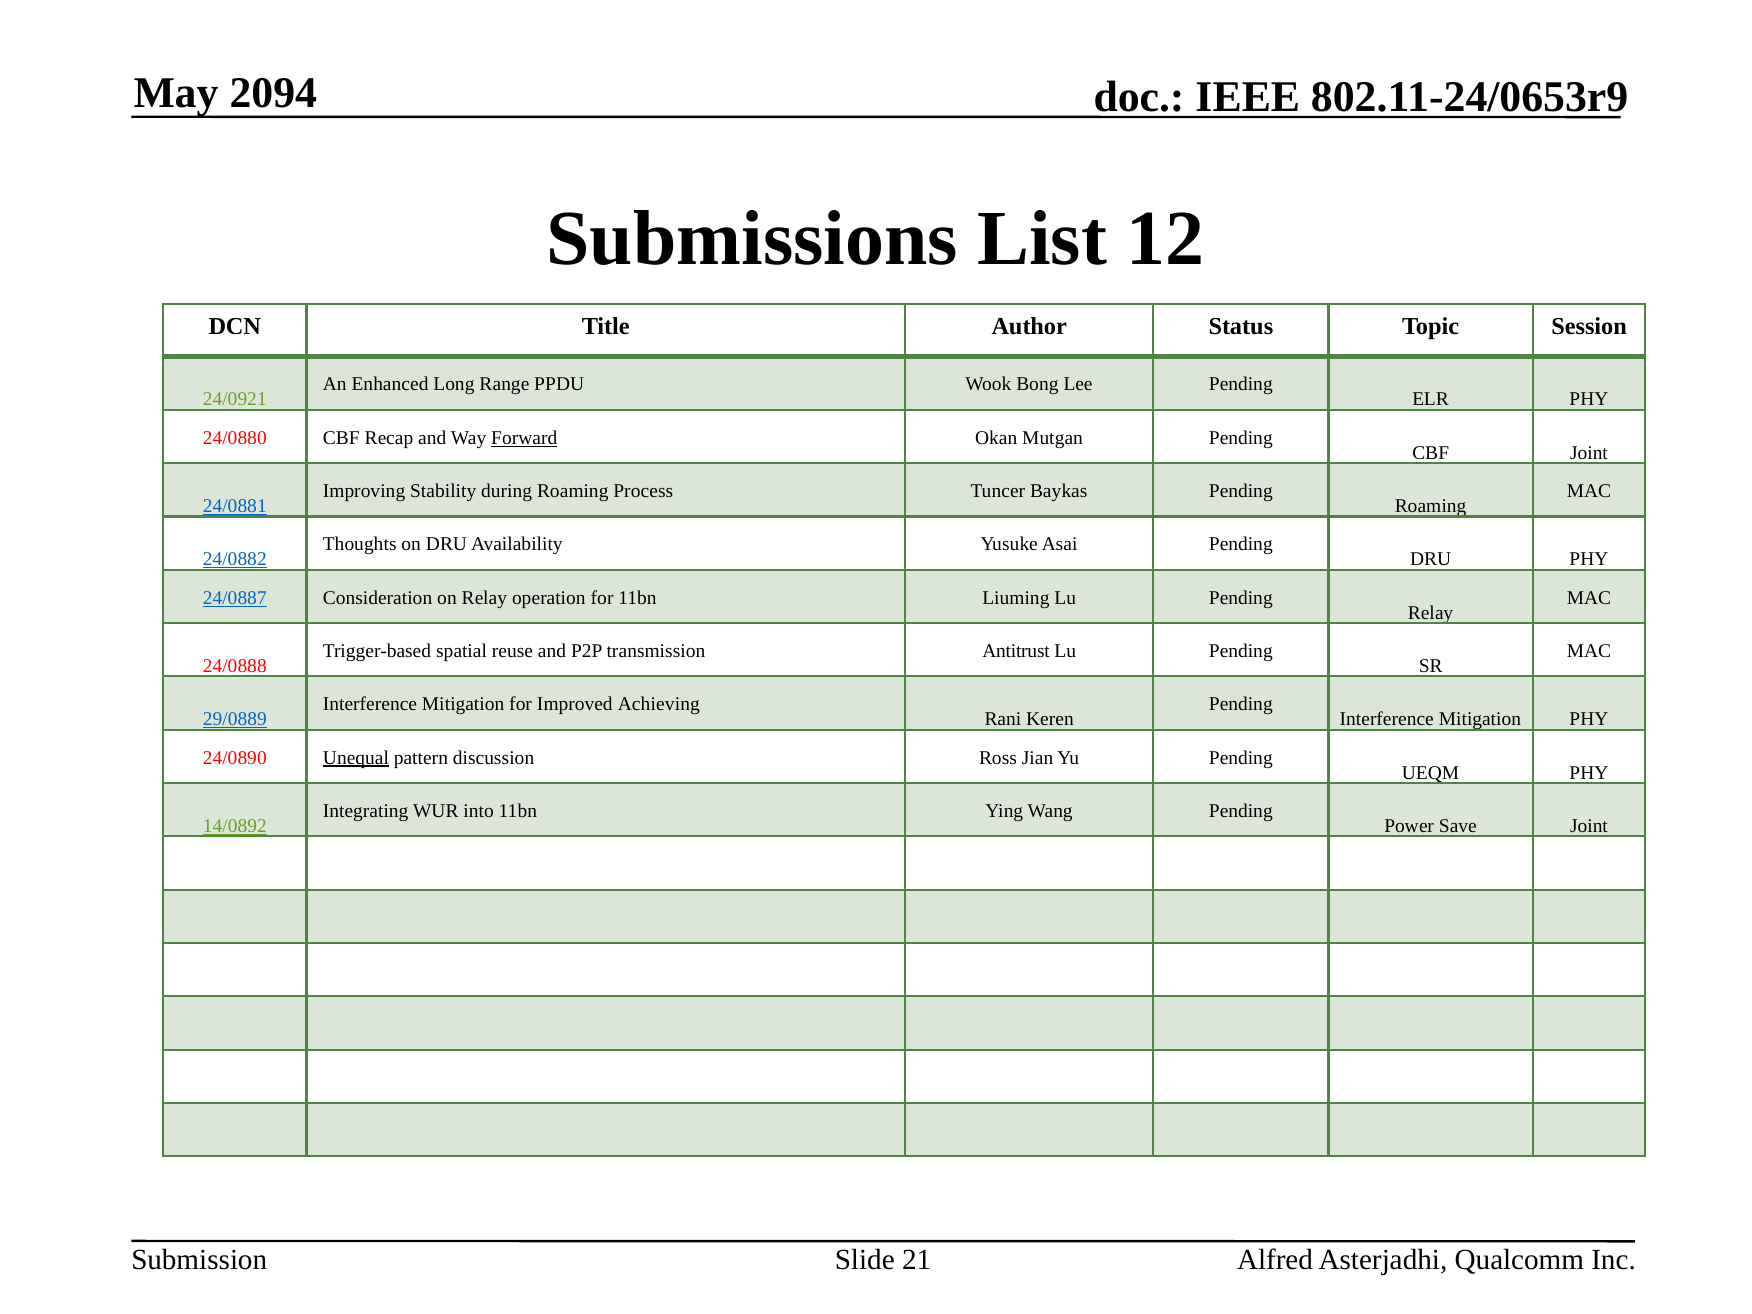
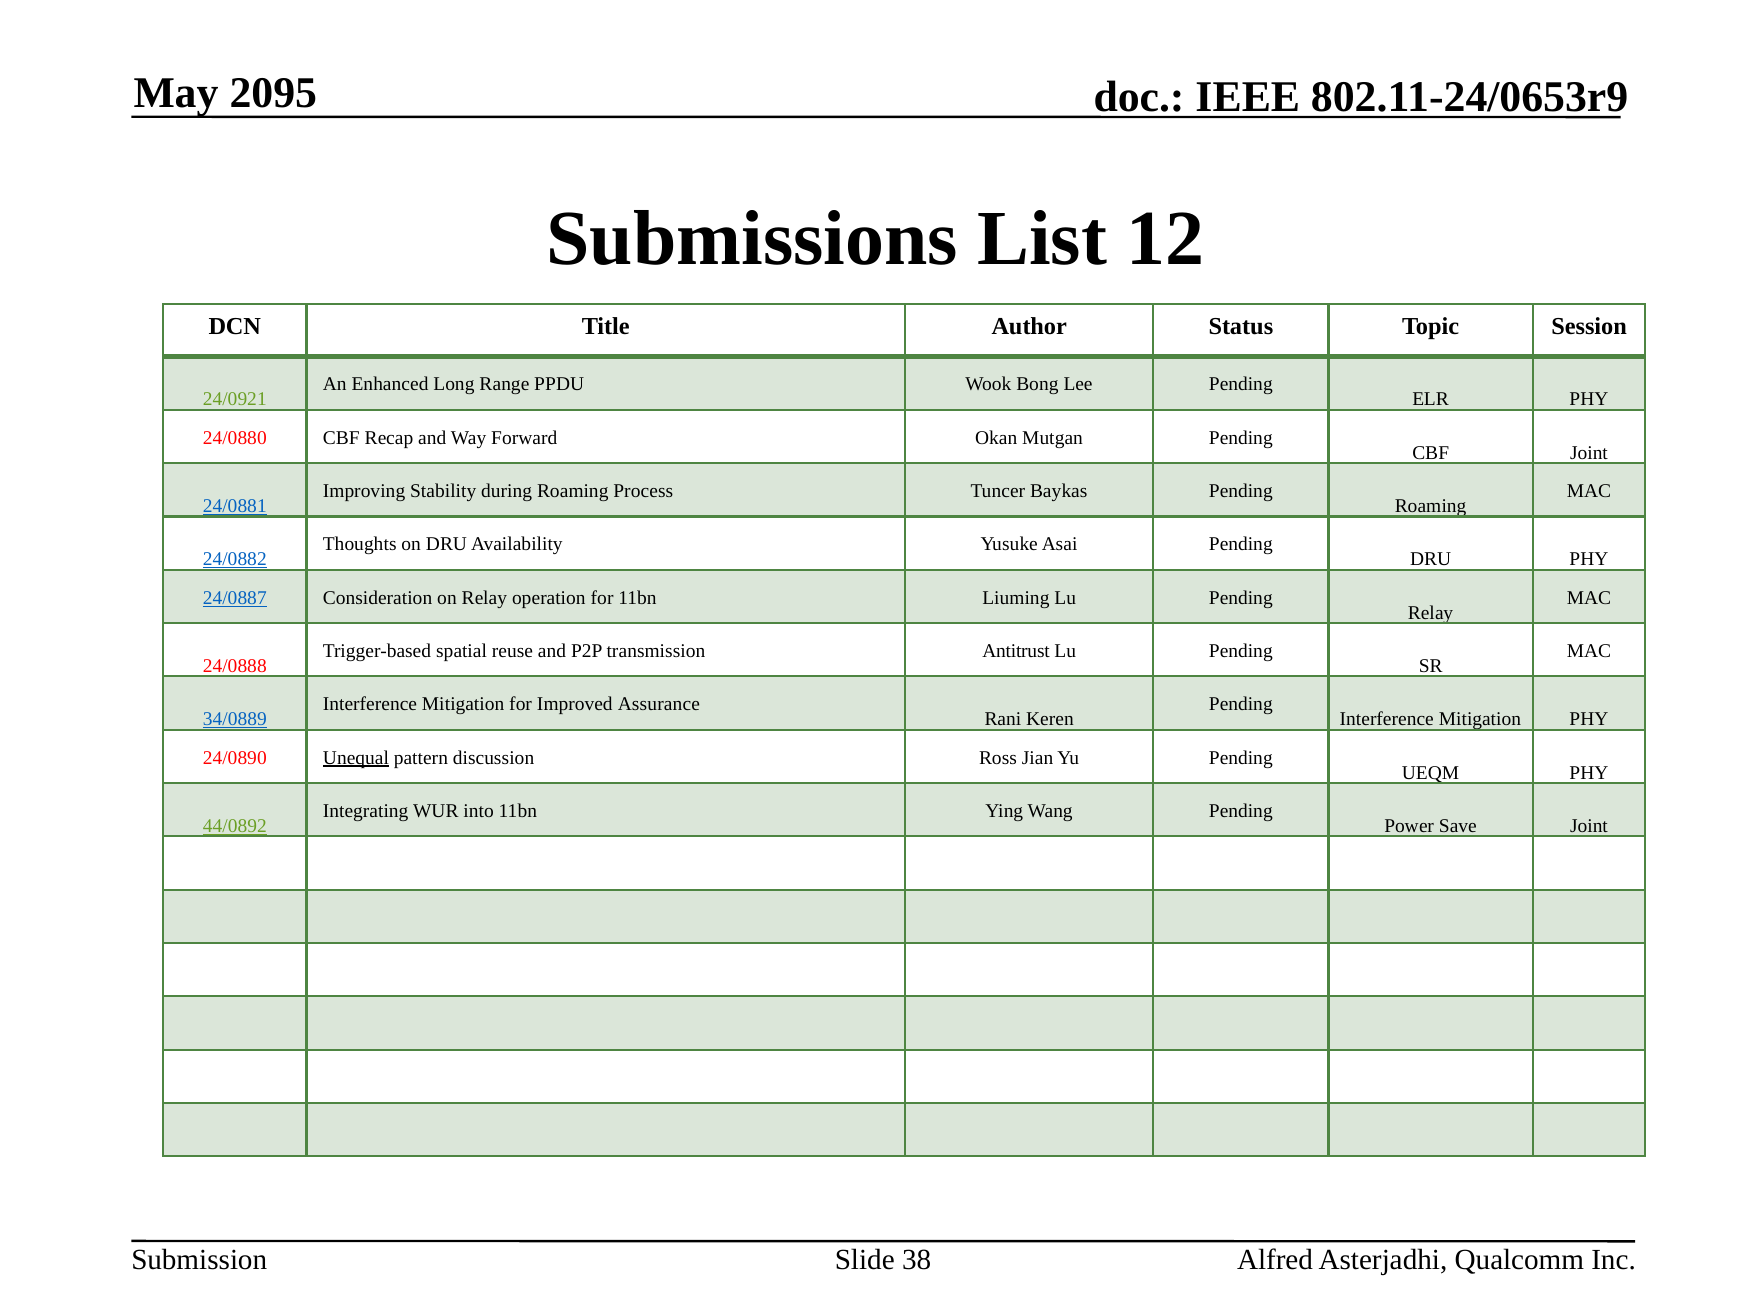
2094: 2094 -> 2095
Forward underline: present -> none
Achieving: Achieving -> Assurance
29/0889: 29/0889 -> 34/0889
14/0892: 14/0892 -> 44/0892
21: 21 -> 38
